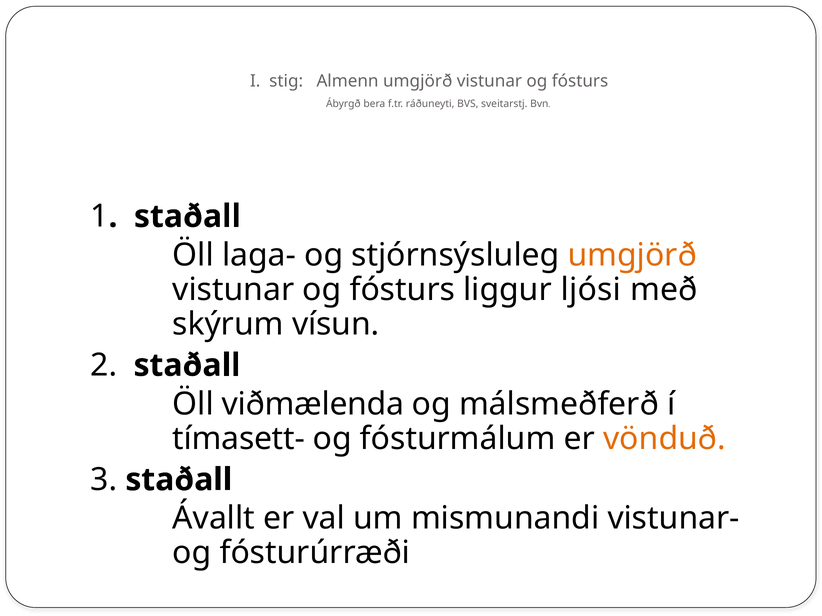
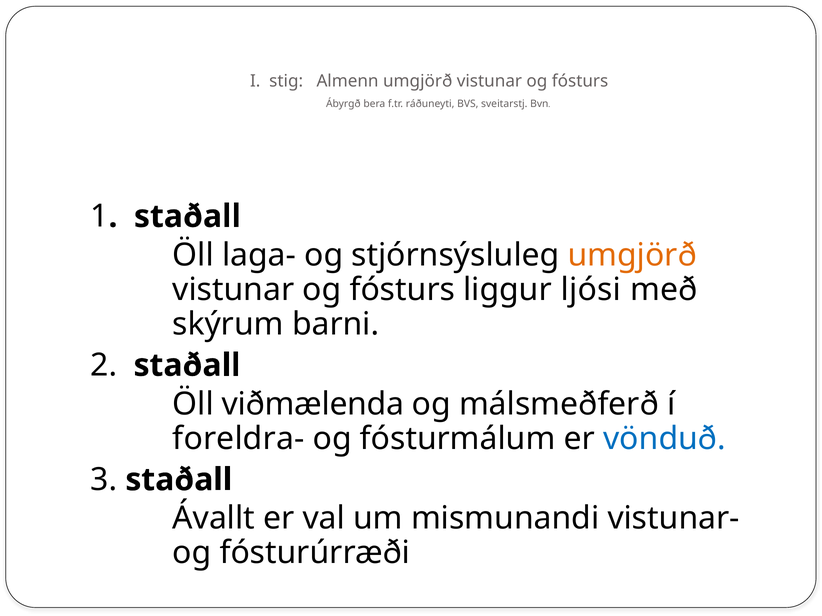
vísun: vísun -> barni
tímasett-: tímasett- -> foreldra-
vönduð colour: orange -> blue
